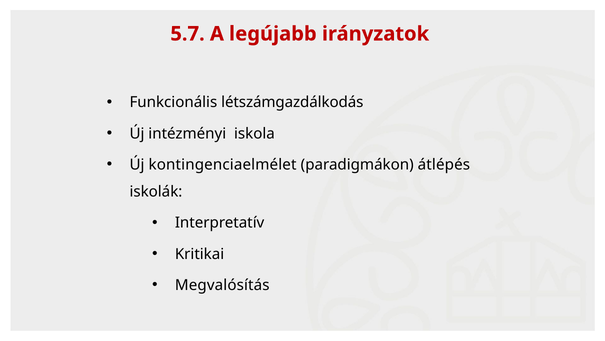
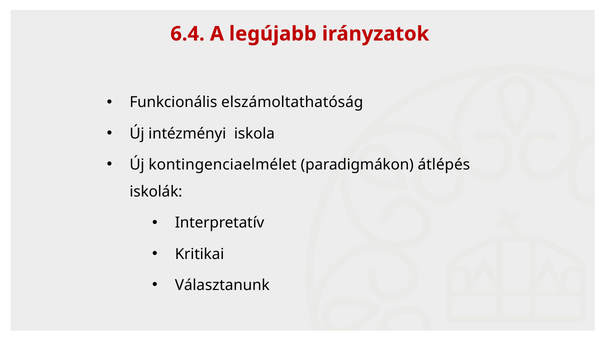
5.7: 5.7 -> 6.4
létszámgazdálkodás: létszámgazdálkodás -> elszámoltathatóság
Megvalósítás: Megvalósítás -> Választanunk
